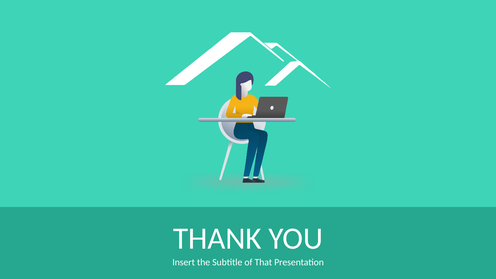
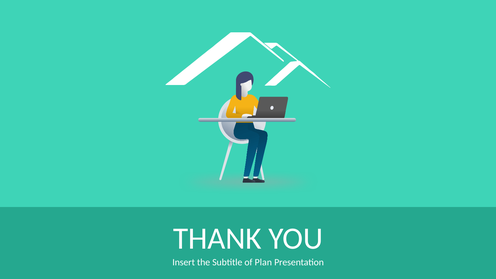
That: That -> Plan
